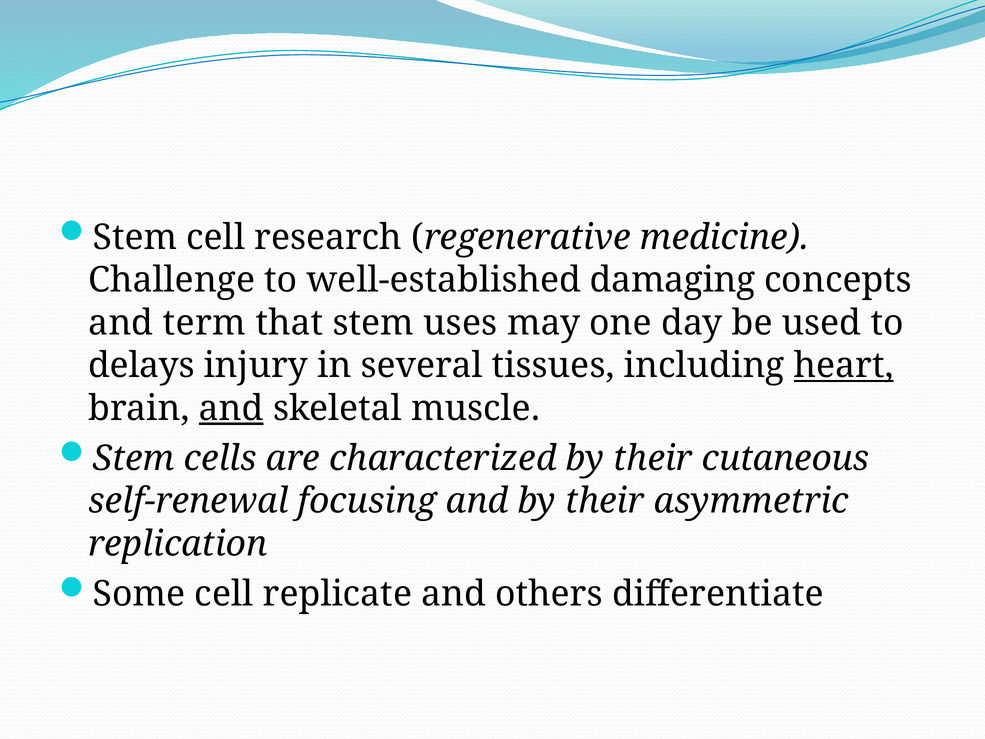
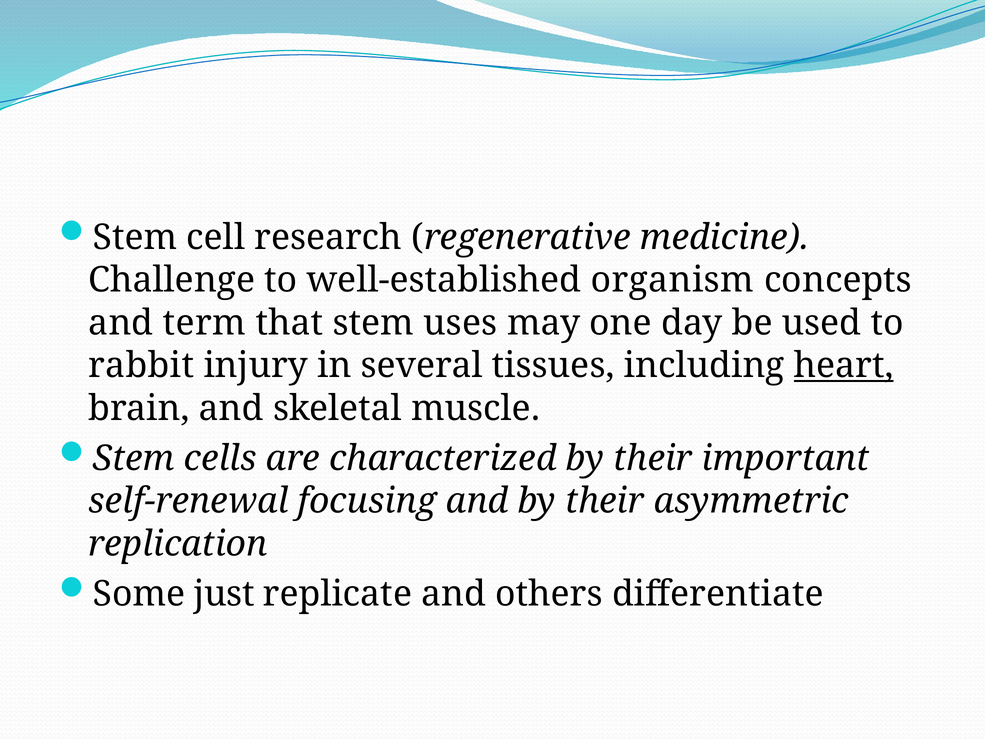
damaging: damaging -> organism
delays: delays -> rabbit
and at (231, 408) underline: present -> none
cutaneous: cutaneous -> important
Some cell: cell -> just
